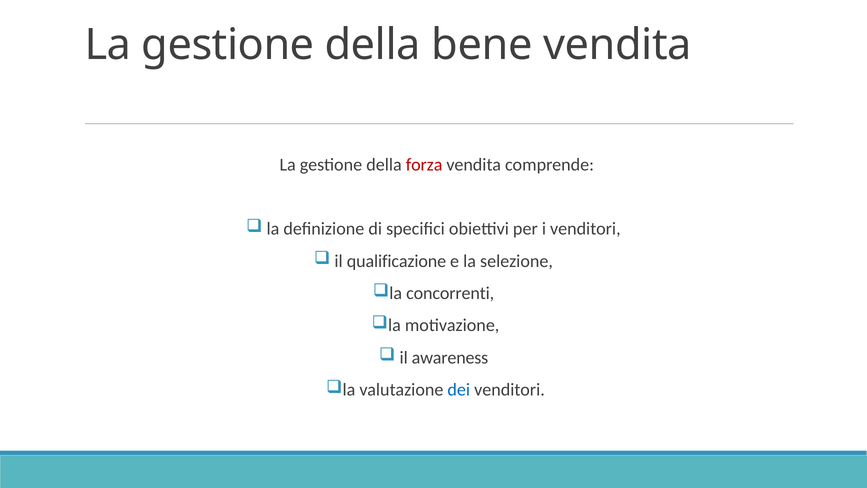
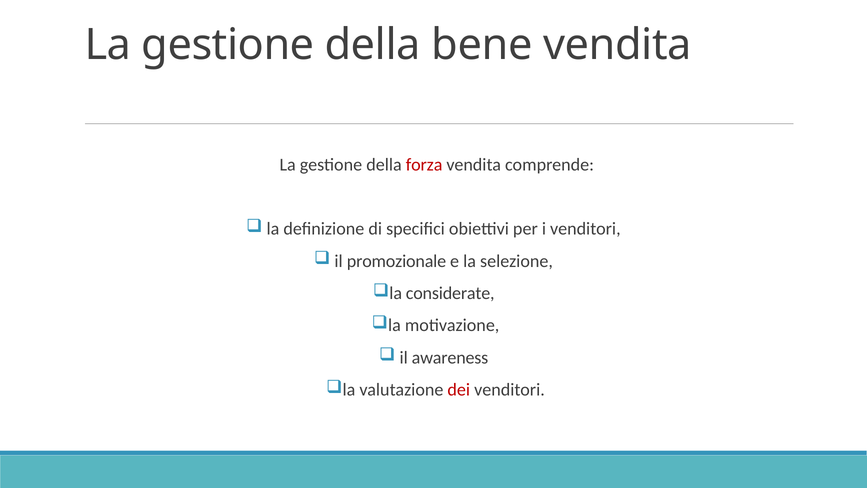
qualificazione: qualificazione -> promozionale
concorrenti: concorrenti -> considerate
dei colour: blue -> red
